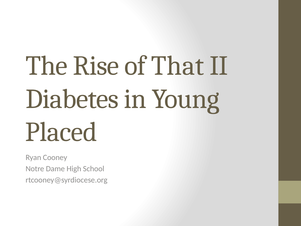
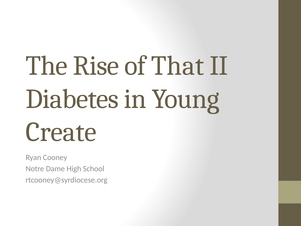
Placed: Placed -> Create
